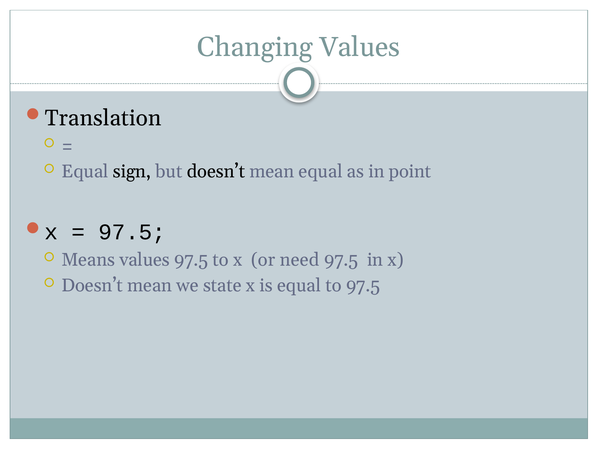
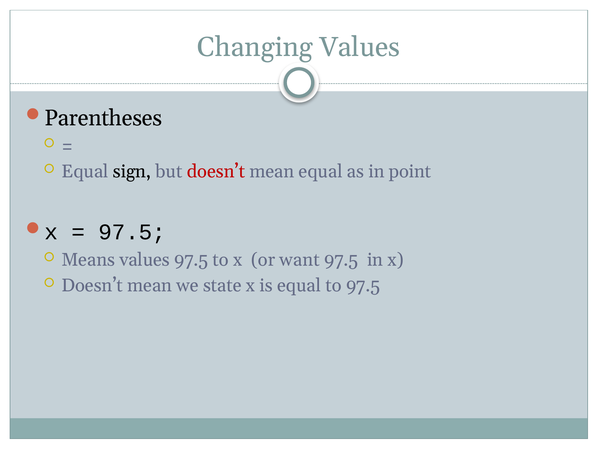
Translation: Translation -> Parentheses
doesn’t at (216, 171) colour: black -> red
need: need -> want
